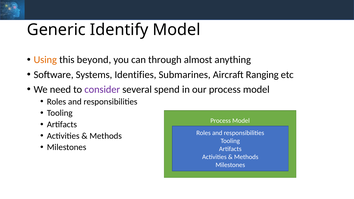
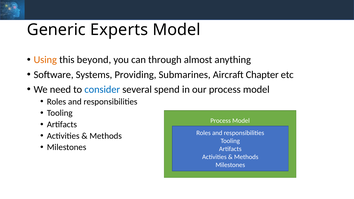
Identify: Identify -> Experts
Identifies: Identifies -> Providing
Ranging: Ranging -> Chapter
consider colour: purple -> blue
